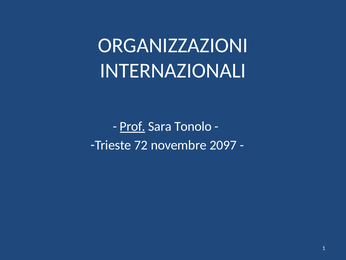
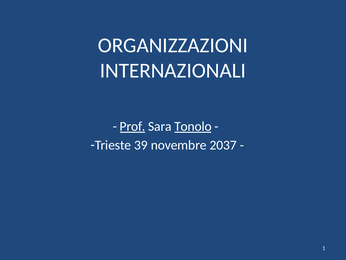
Tonolo underline: none -> present
72: 72 -> 39
2097: 2097 -> 2037
